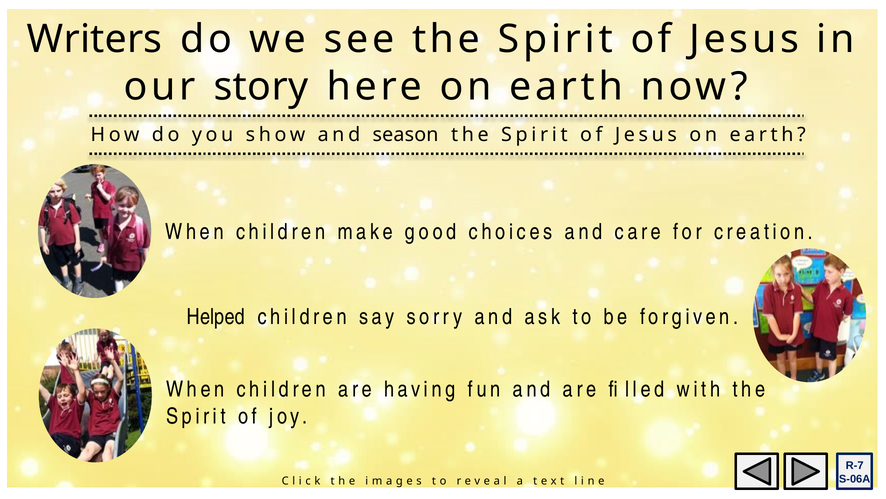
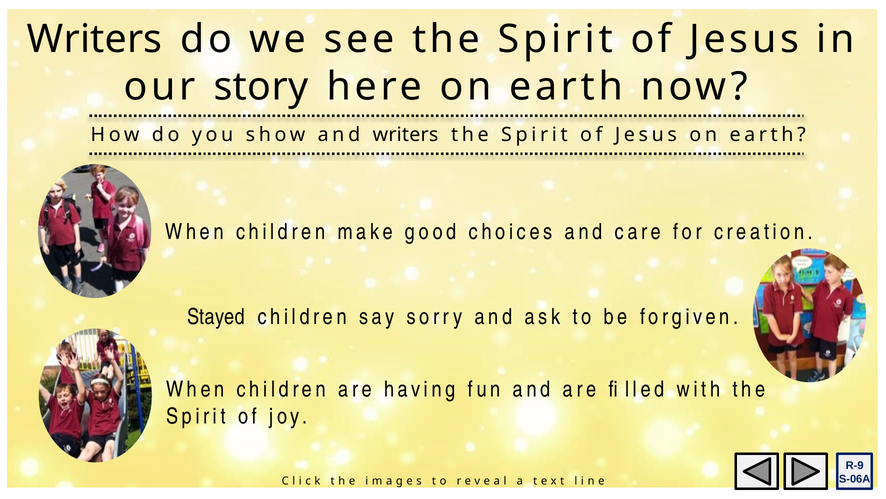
and season: season -> writers
Helped: Helped -> Stayed
R-7: R-7 -> R-9
